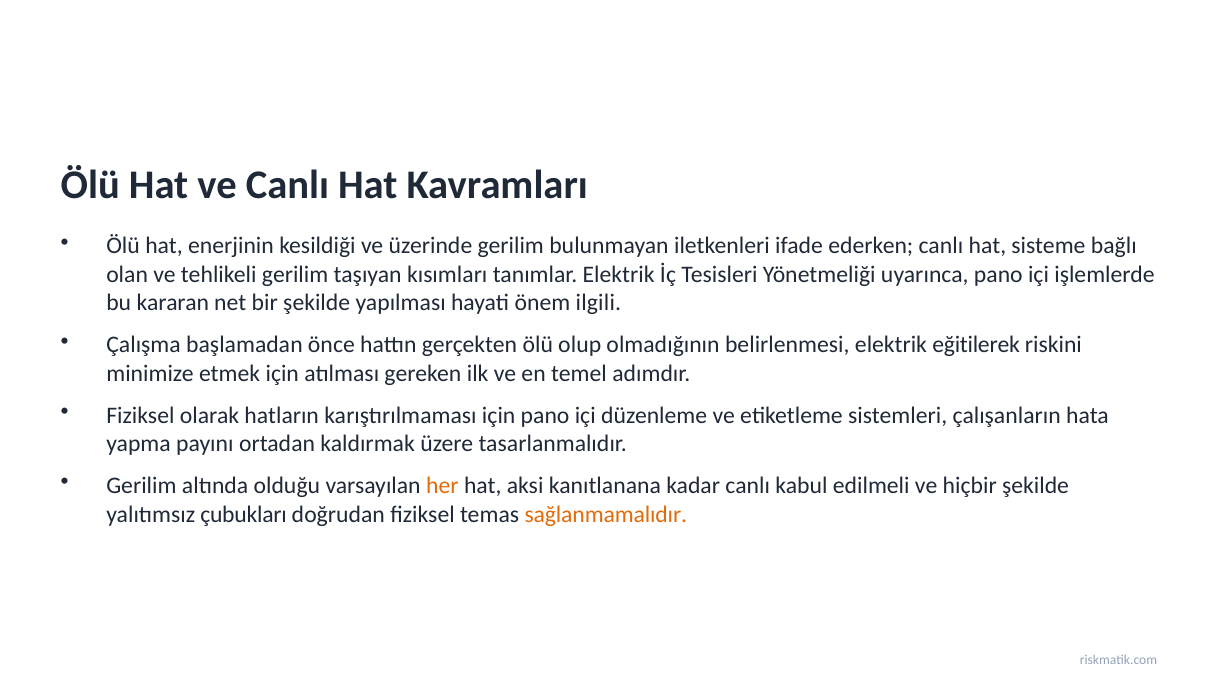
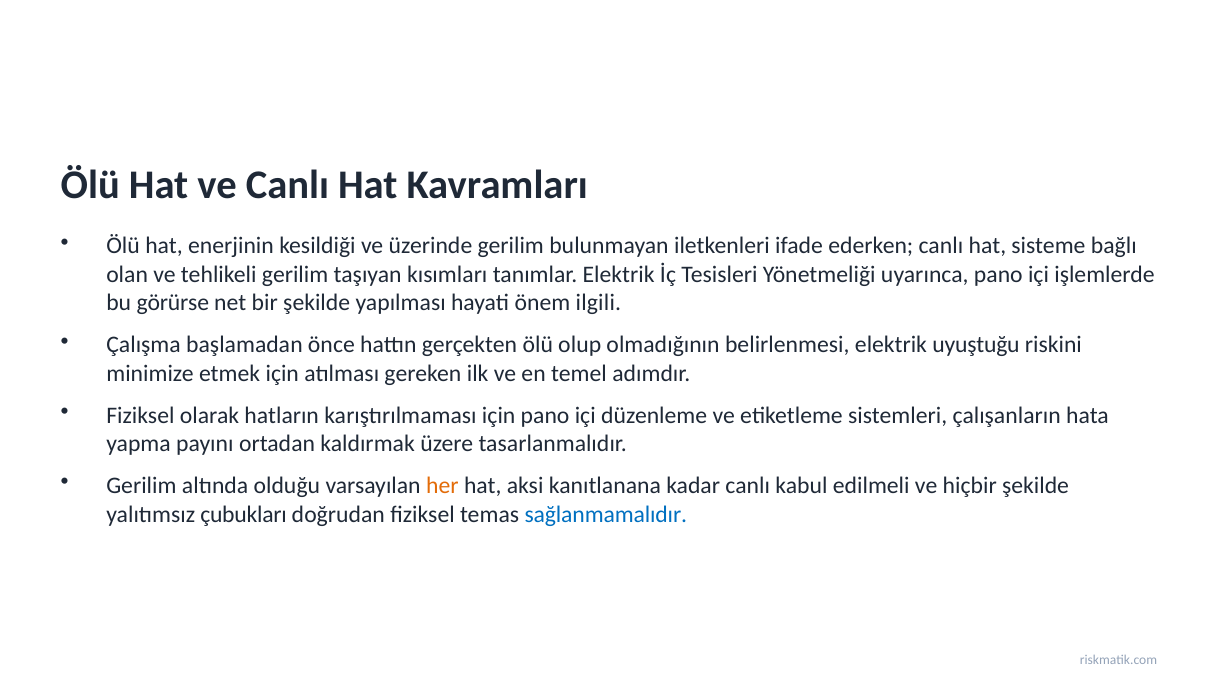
kararan: kararan -> görürse
eğitilerek: eğitilerek -> uyuştuğu
sağlanmamalıdır colour: orange -> blue
